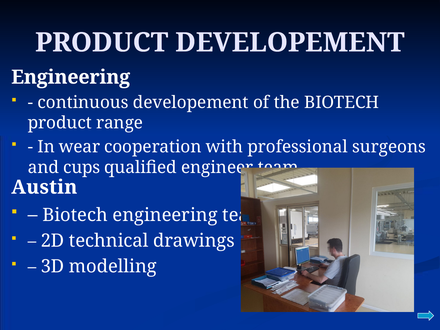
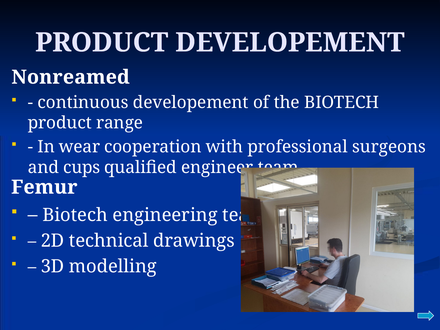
Engineering at (71, 77): Engineering -> Nonreamed
Austin: Austin -> Femur
